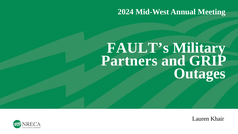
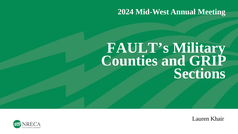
Partners: Partners -> Counties
Outages: Outages -> Sections
